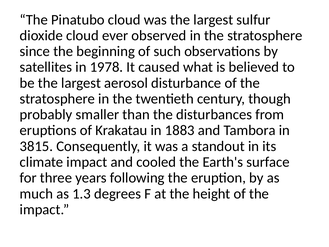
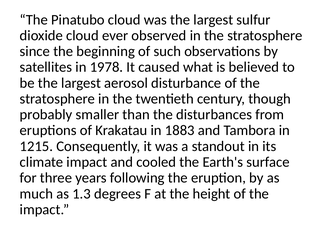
3815: 3815 -> 1215
